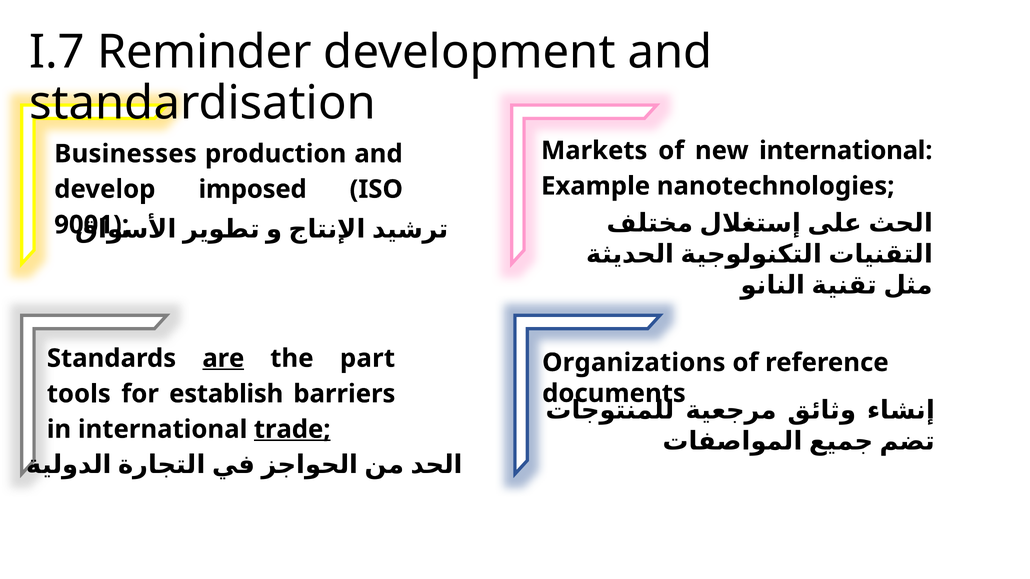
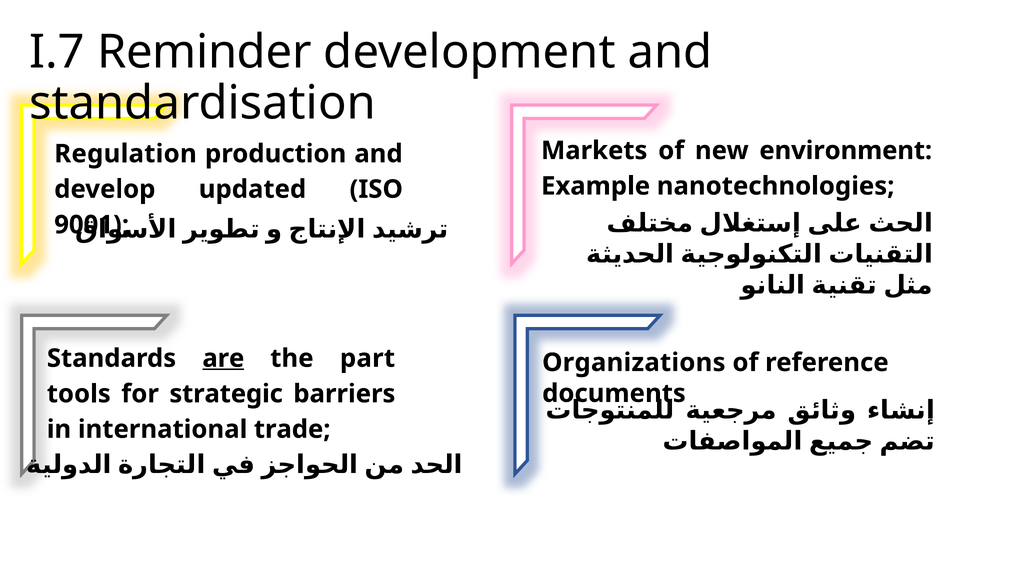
new international: international -> environment
Businesses: Businesses -> Regulation
imposed: imposed -> updated
establish: establish -> strategic
trade underline: present -> none
